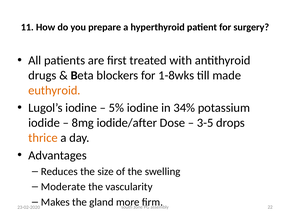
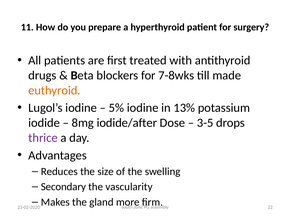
1-8wks: 1-8wks -> 7-8wks
34%: 34% -> 13%
thrice colour: orange -> purple
Moderate: Moderate -> Secondary
